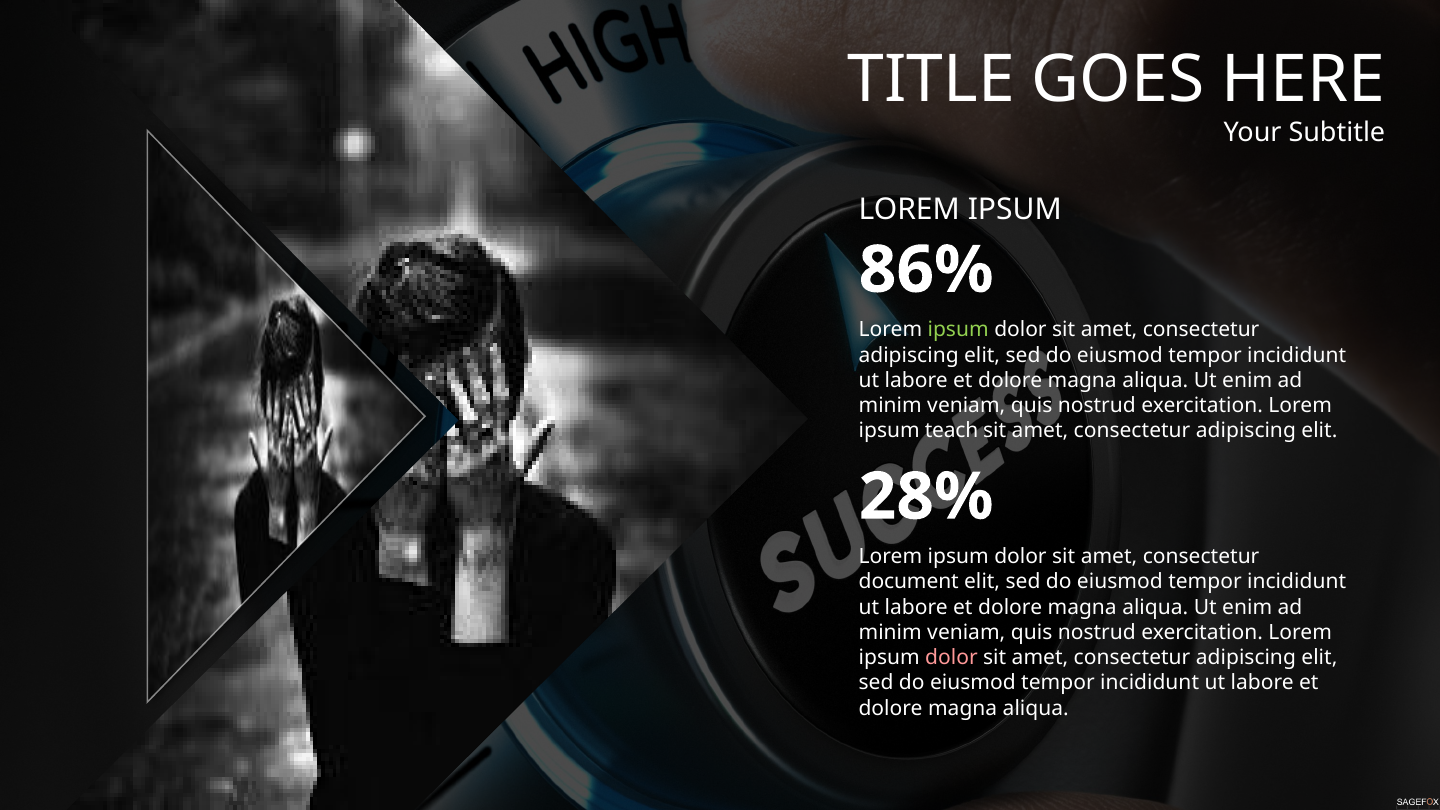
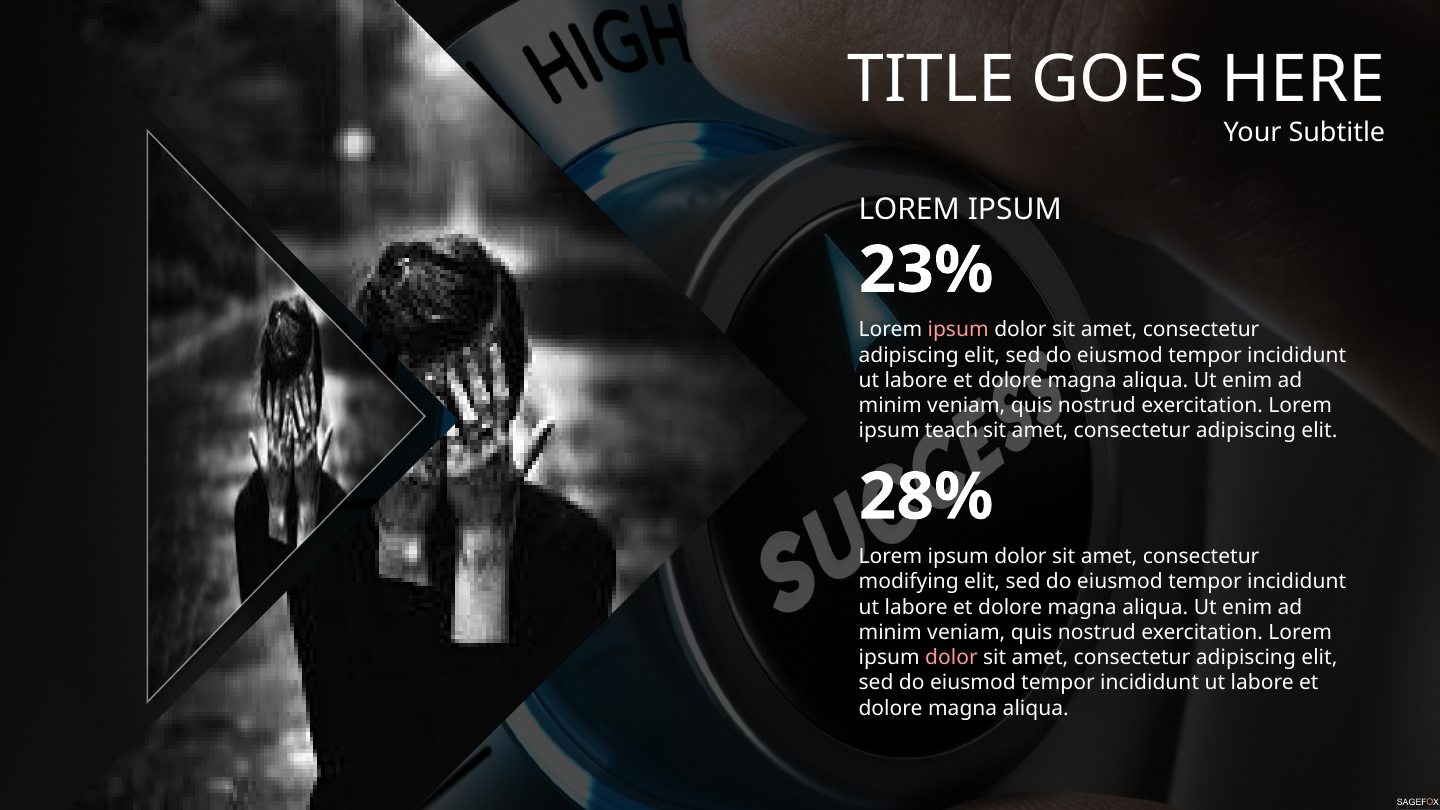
86%: 86% -> 23%
ipsum at (958, 330) colour: light green -> pink
document: document -> modifying
